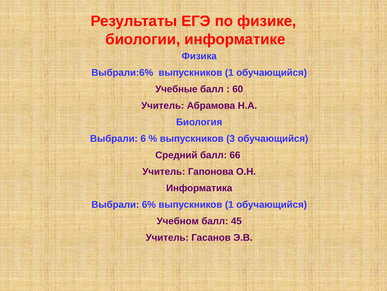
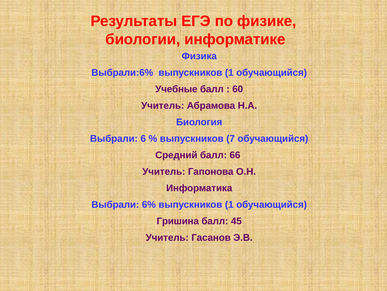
3: 3 -> 7
Учебном: Учебном -> Гришина
